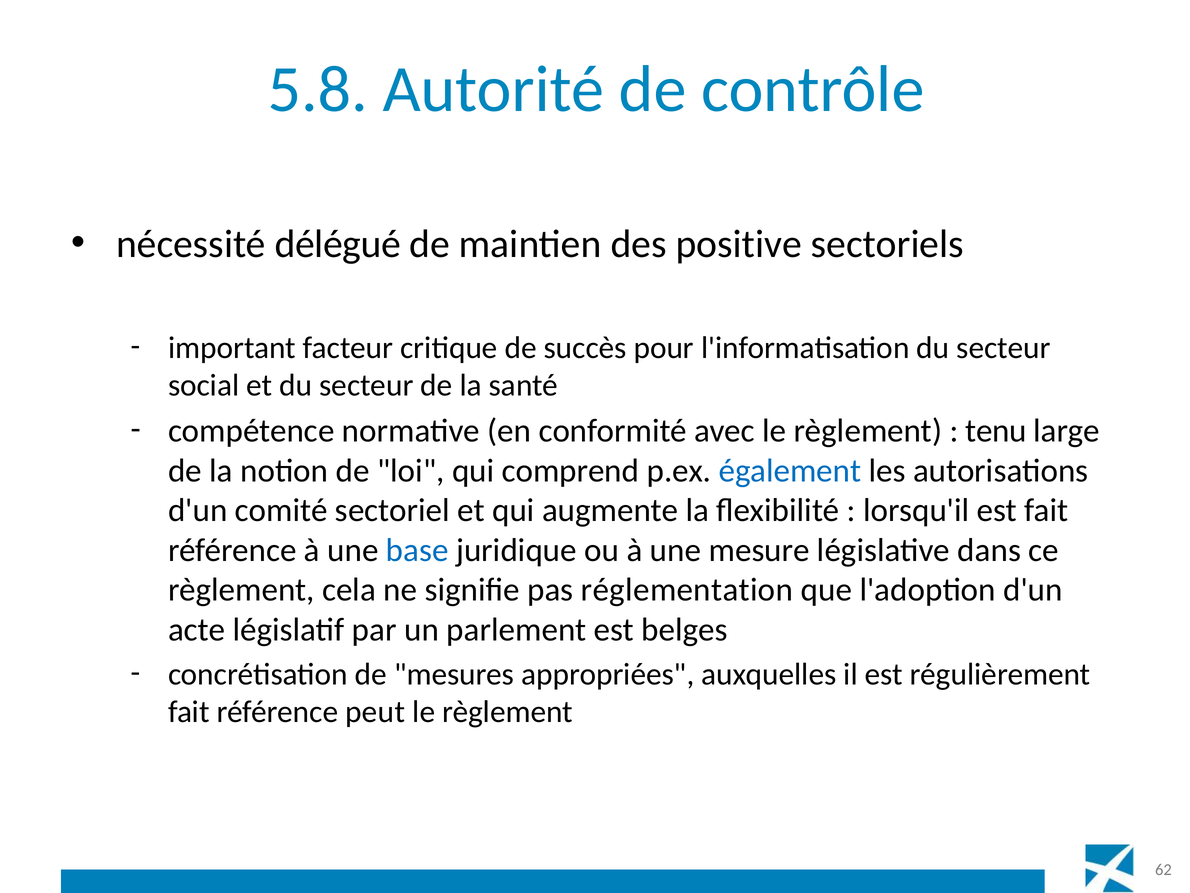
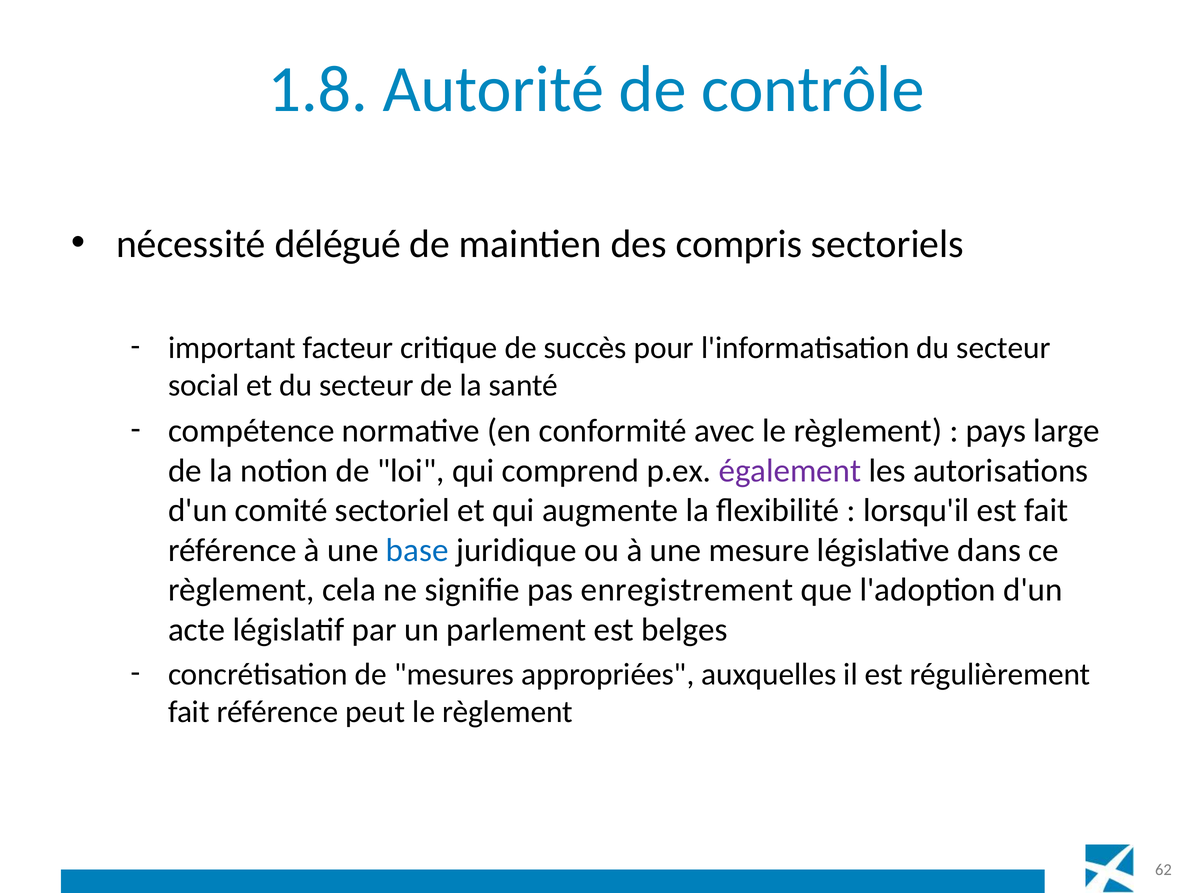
5.8: 5.8 -> 1.8
positive: positive -> compris
tenu: tenu -> pays
également colour: blue -> purple
réglementation: réglementation -> enregistrement
